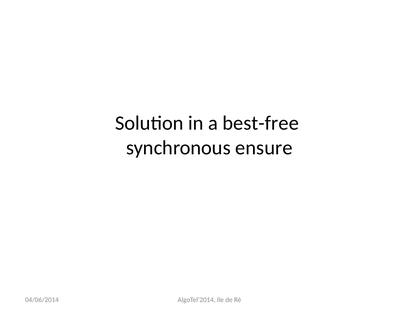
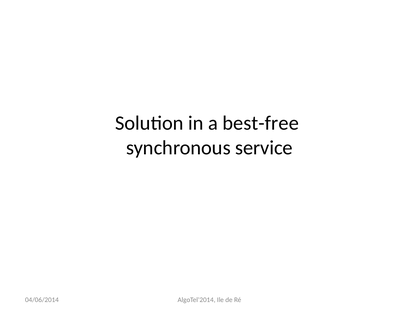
ensure: ensure -> service
